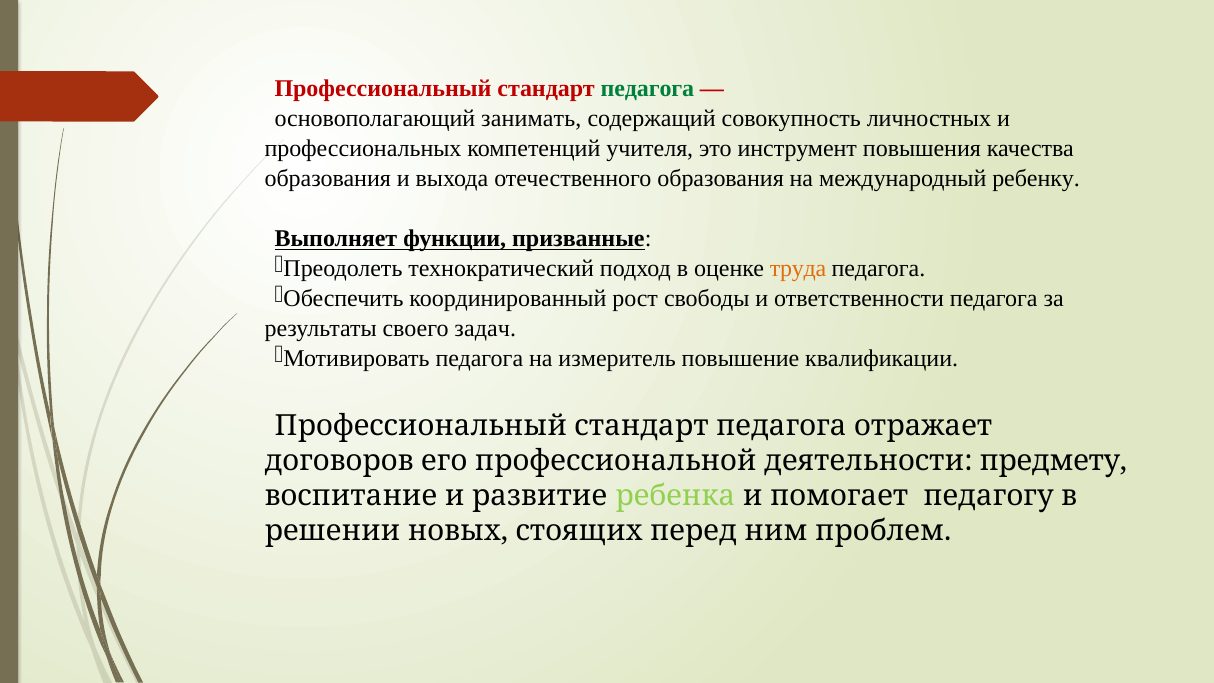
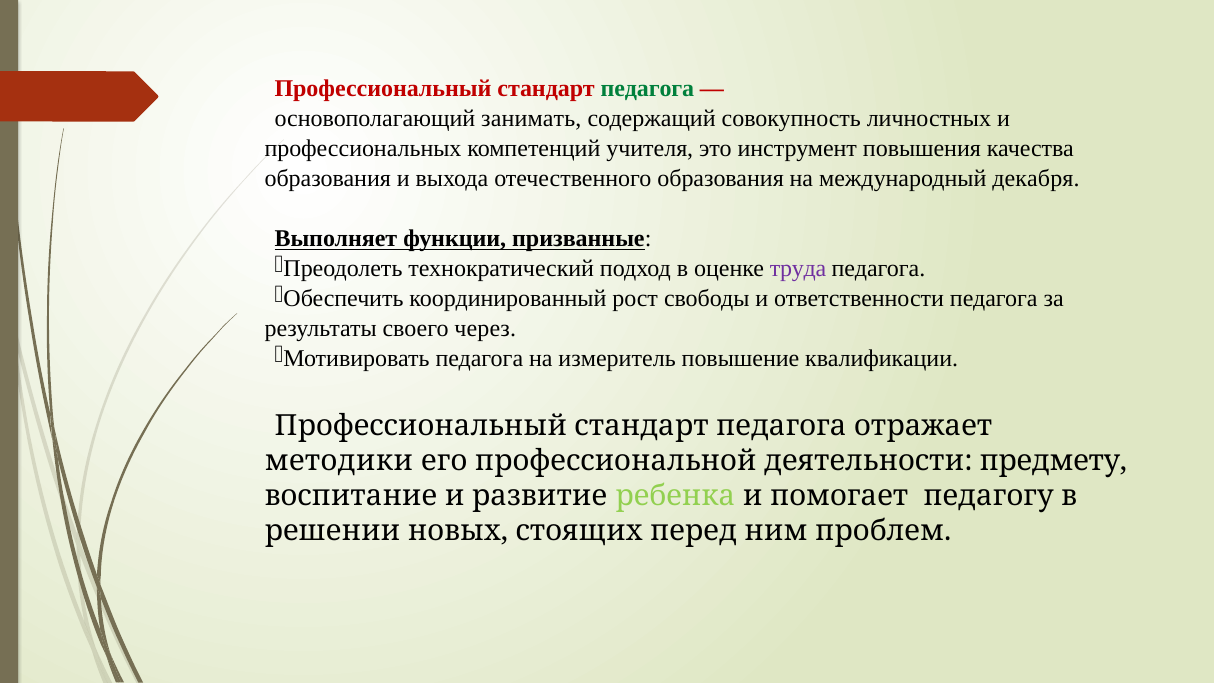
ребенку: ребенку -> декабря
труда colour: orange -> purple
задач: задач -> через
договоров: договоров -> методики
